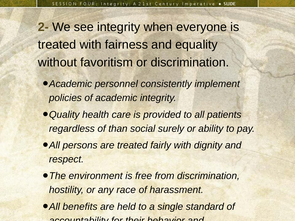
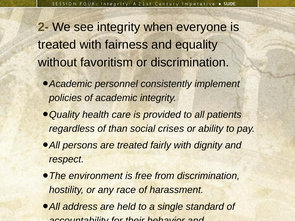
surely: surely -> crises
benefits: benefits -> address
